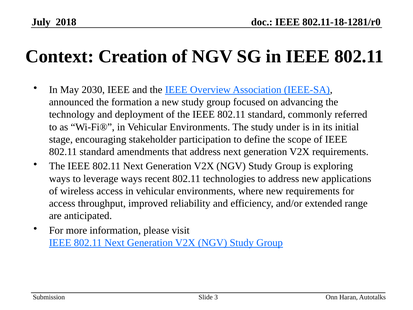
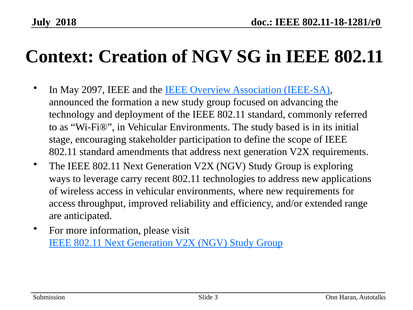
2030: 2030 -> 2097
under: under -> based
leverage ways: ways -> carry
